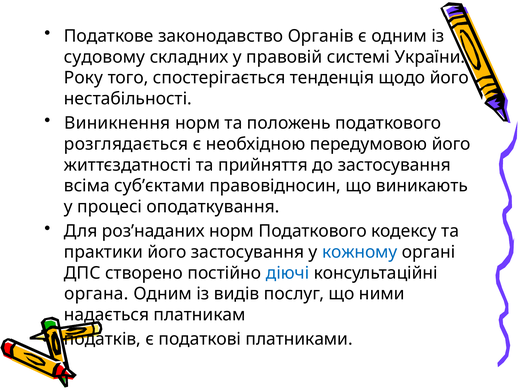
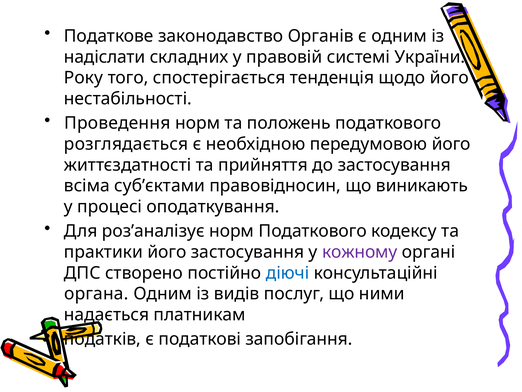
судовому: судовому -> надіслати
Виникнення: Виникнення -> Проведення
роз’наданих: роз’наданих -> роз’аналізує
кожному colour: blue -> purple
платниками: платниками -> запобігання
